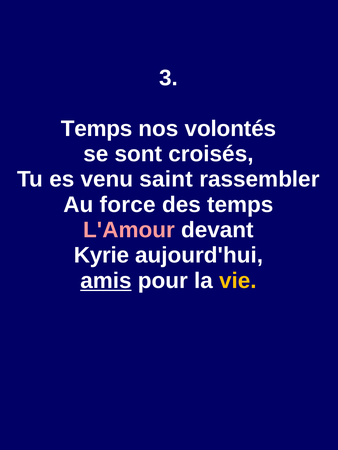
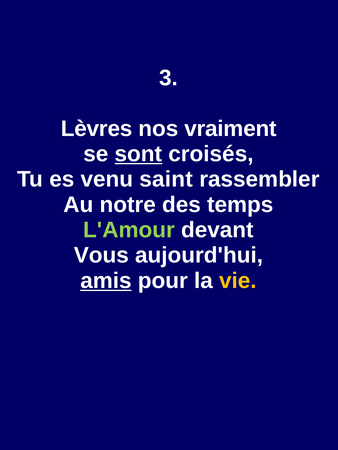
Temps at (97, 129): Temps -> Lèvres
volontés: volontés -> vraiment
sont underline: none -> present
force: force -> notre
L'Amour colour: pink -> light green
Kyrie: Kyrie -> Vous
